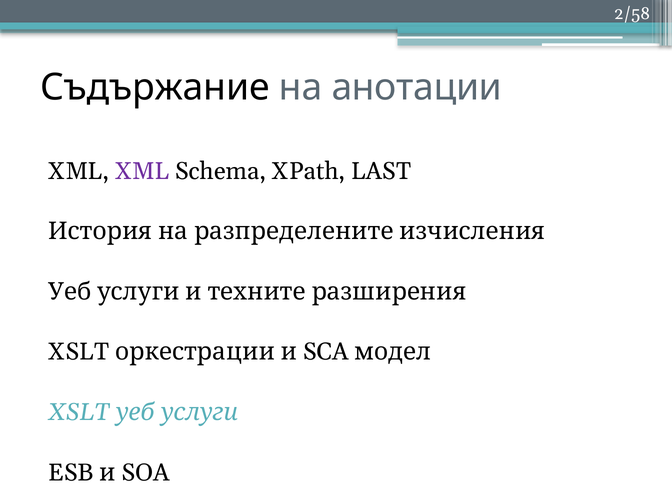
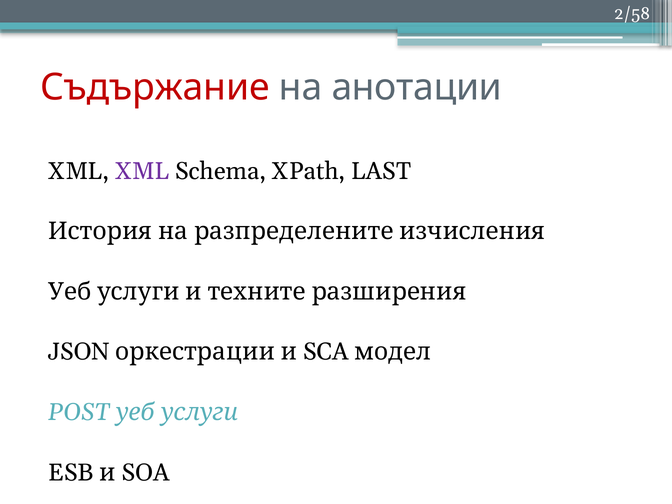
Съдържание colour: black -> red
XSLT at (79, 352): XSLT -> JSON
XSLT at (79, 412): XSLT -> POST
